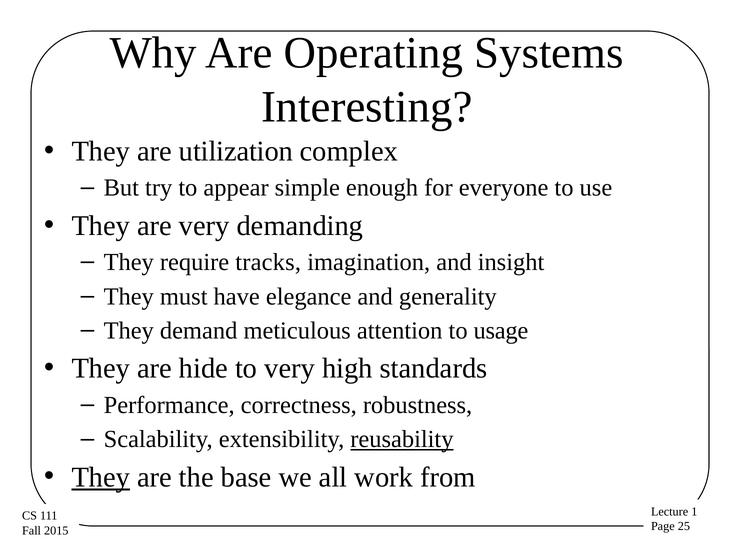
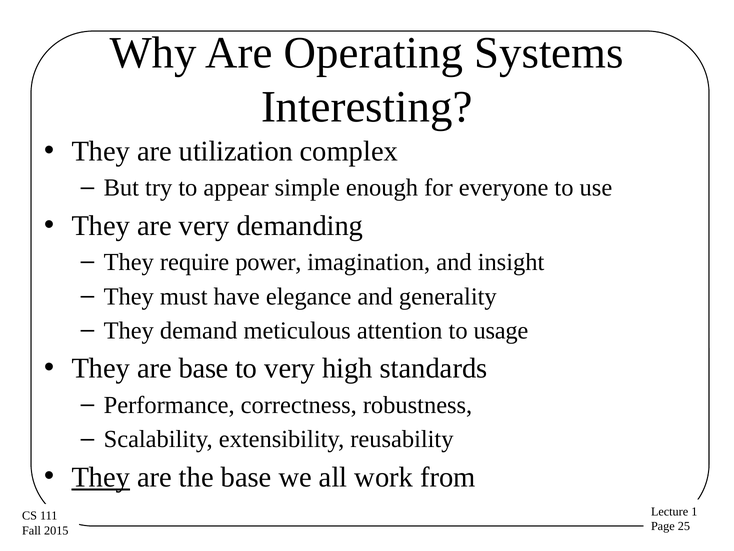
tracks: tracks -> power
are hide: hide -> base
reusability underline: present -> none
